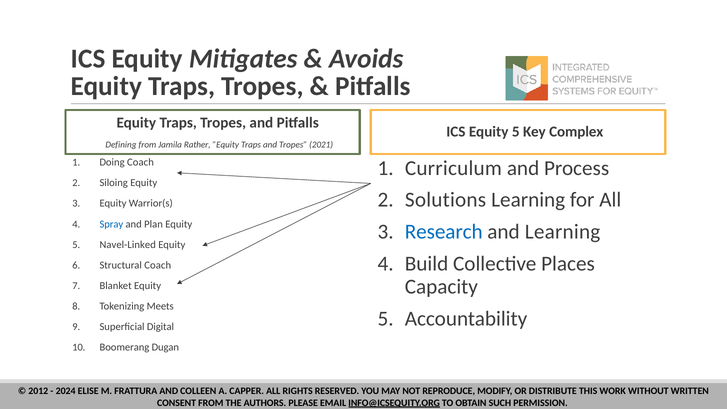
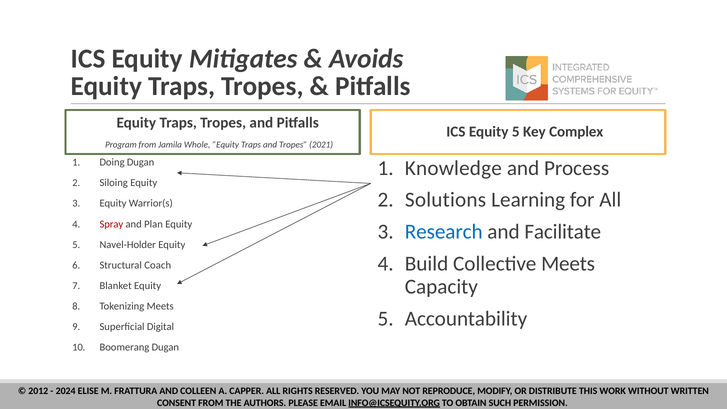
Defining: Defining -> Program
Rather: Rather -> Whole
Doing Coach: Coach -> Dugan
Curriculum: Curriculum -> Knowledge
Spray colour: blue -> red
and Learning: Learning -> Facilitate
Navel-Linked: Navel-Linked -> Navel-Holder
Collective Places: Places -> Meets
